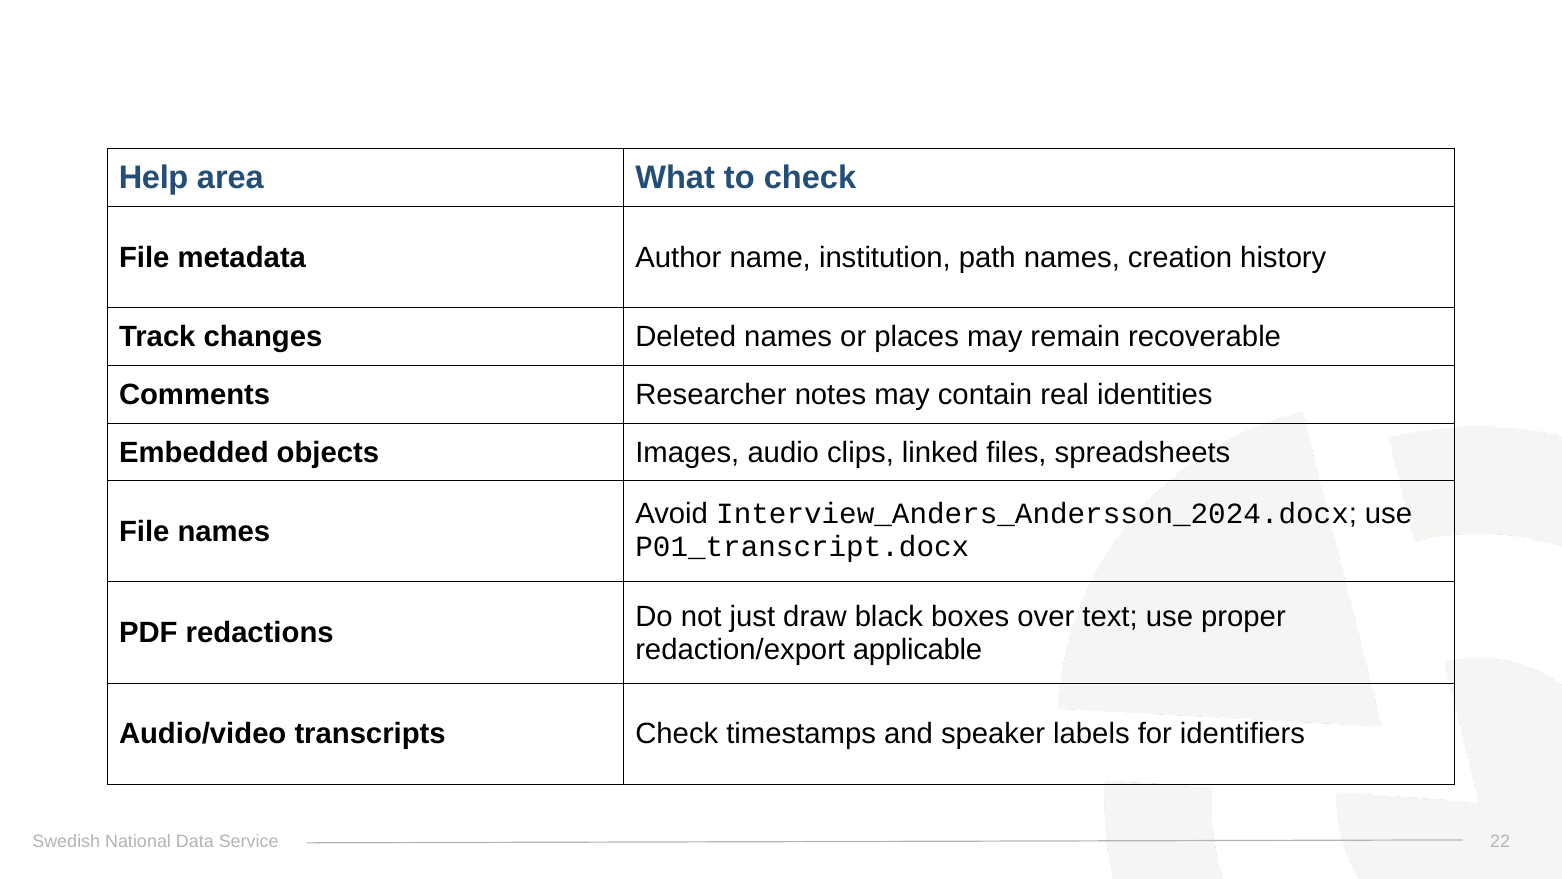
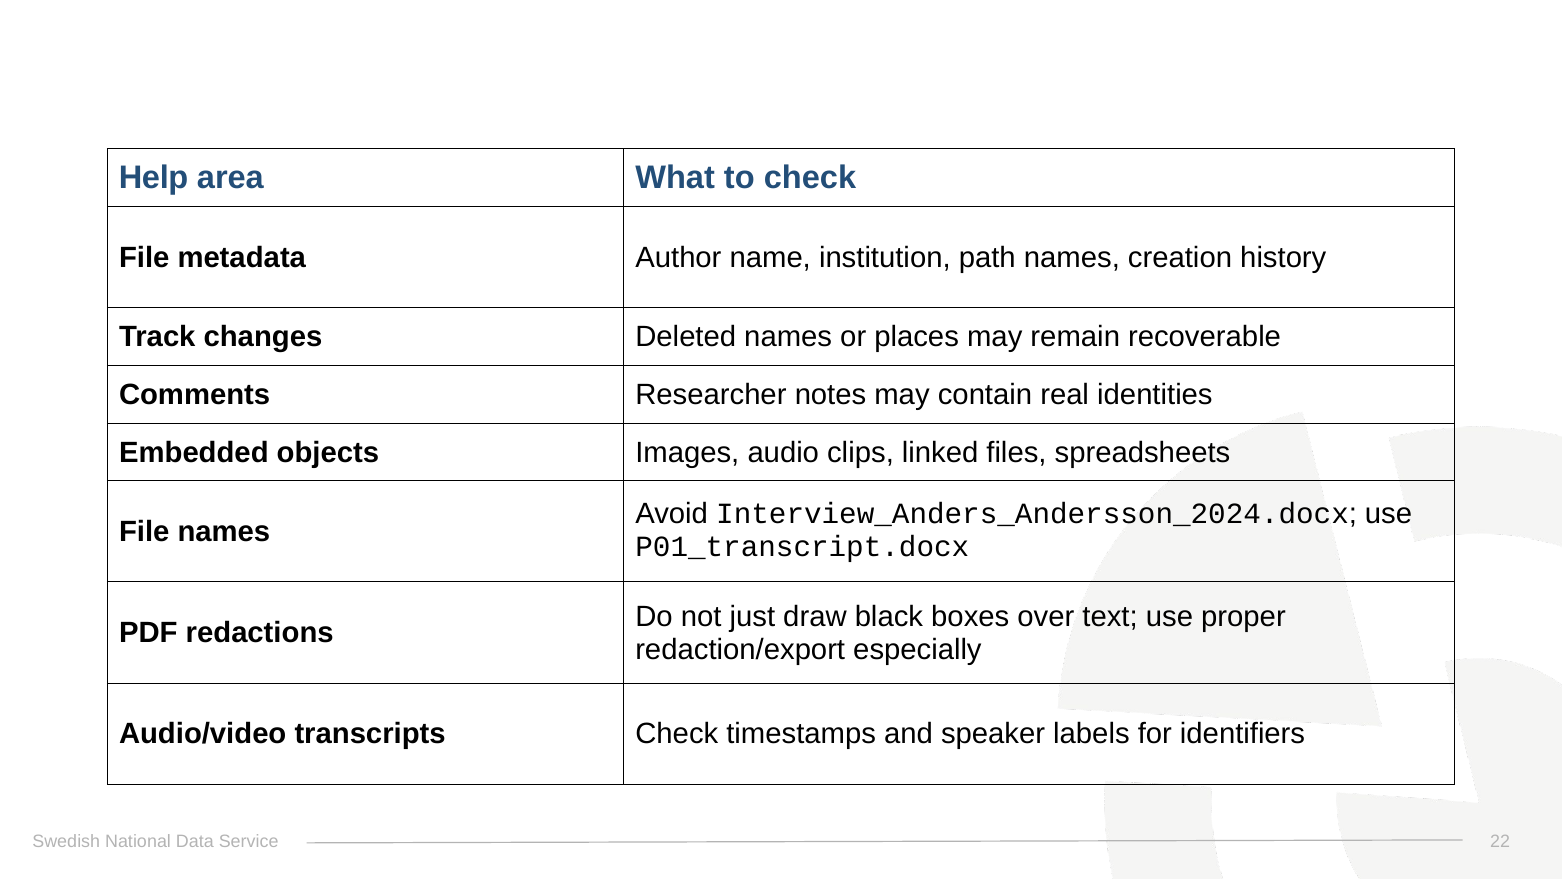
applicable: applicable -> especially
